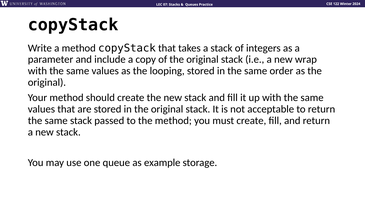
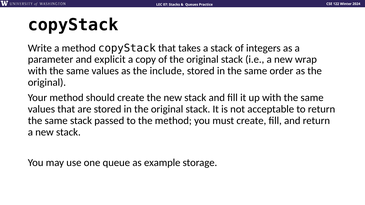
include: include -> explicit
looping: looping -> include
